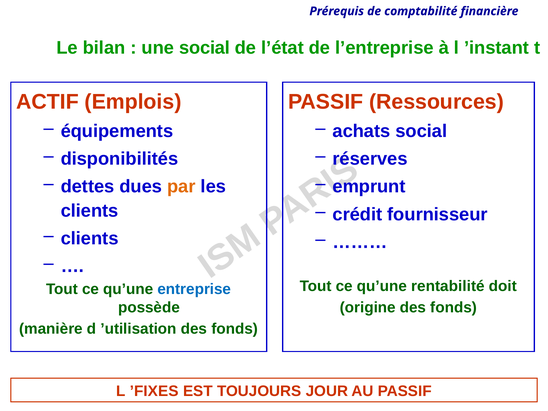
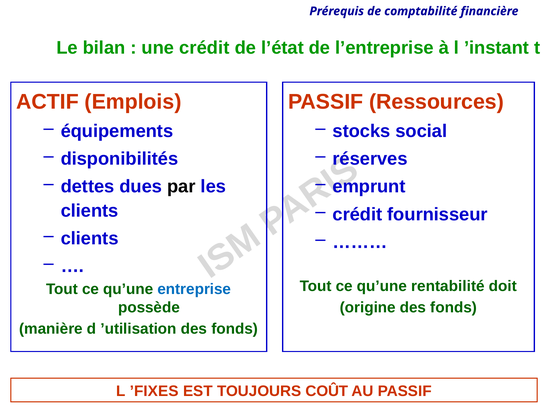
une social: social -> crédit
achats: achats -> stocks
par colour: orange -> black
JOUR: JOUR -> COÛT
